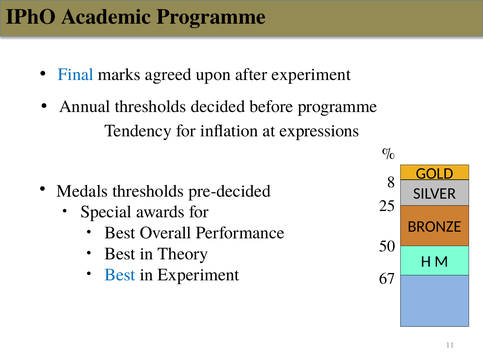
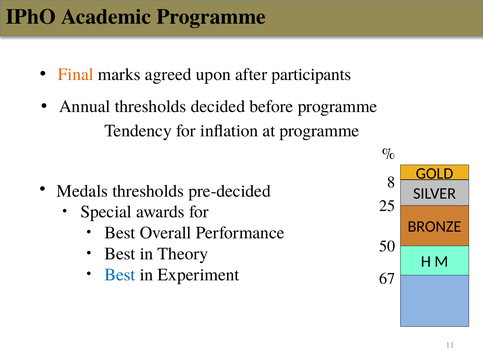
Final colour: blue -> orange
after experiment: experiment -> participants
at expressions: expressions -> programme
